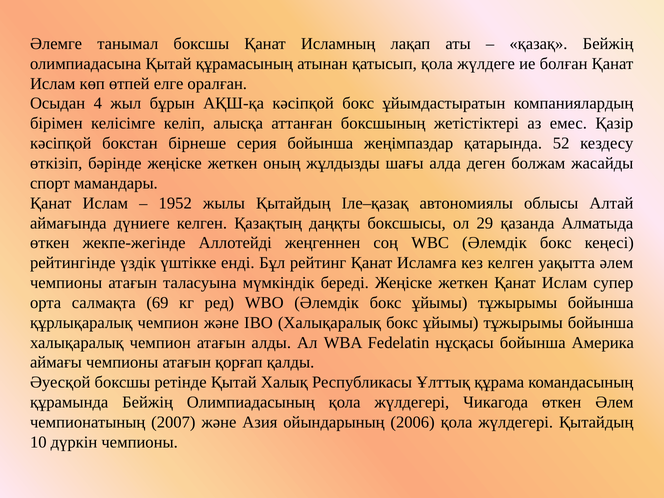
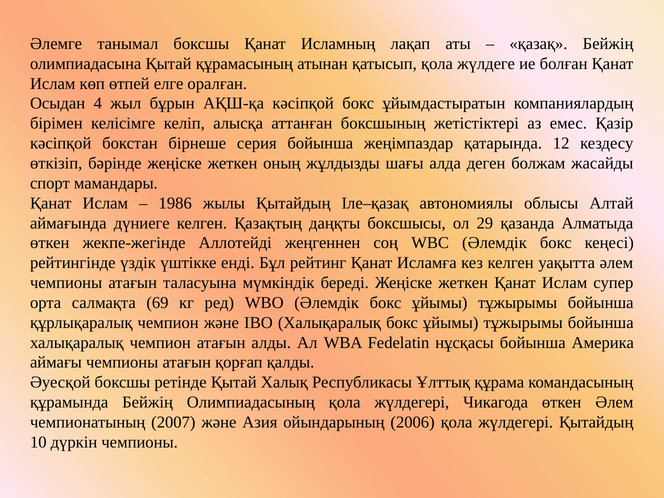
52: 52 -> 12
1952: 1952 -> 1986
